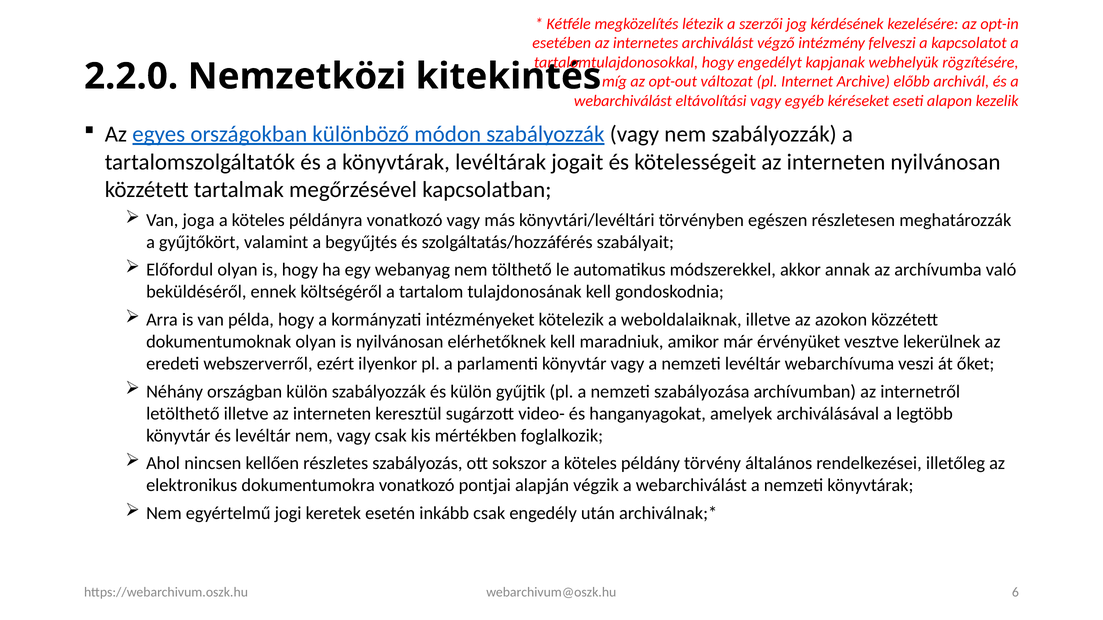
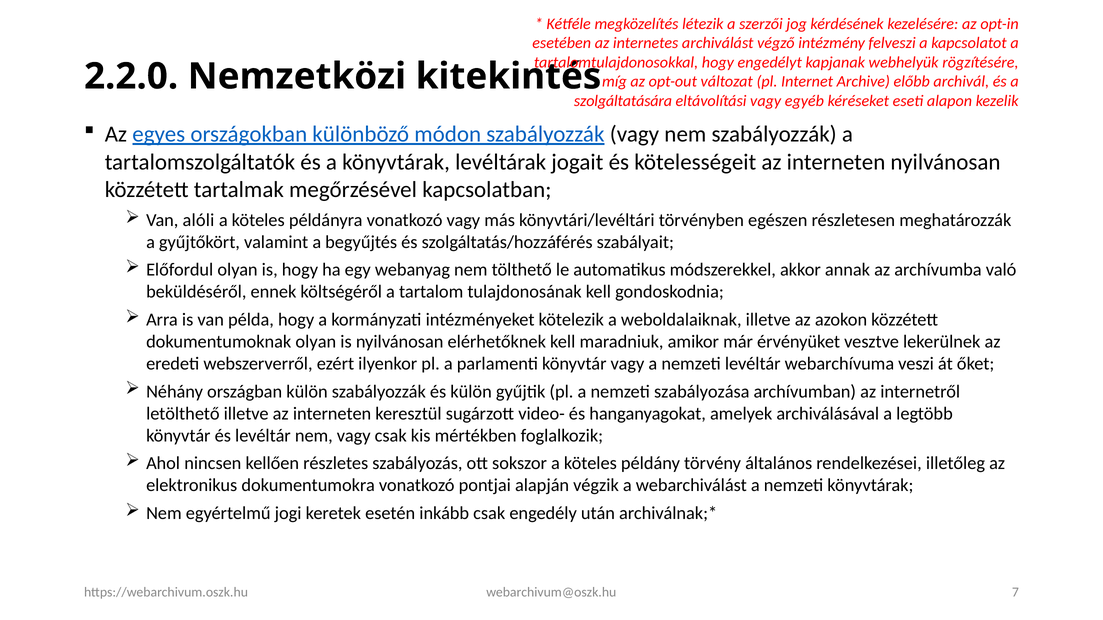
webarchiválást at (623, 101): webarchiválást -> szolgáltatására
joga: joga -> alóli
6: 6 -> 7
